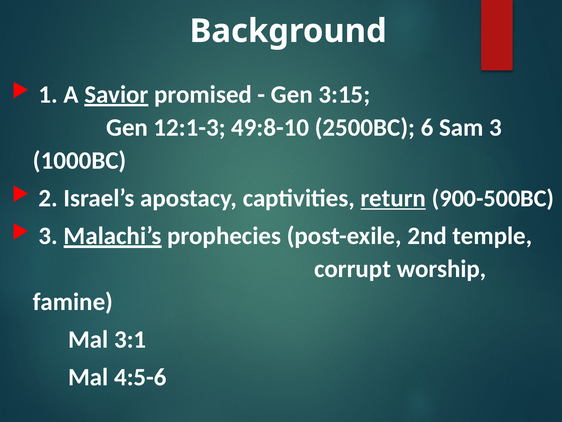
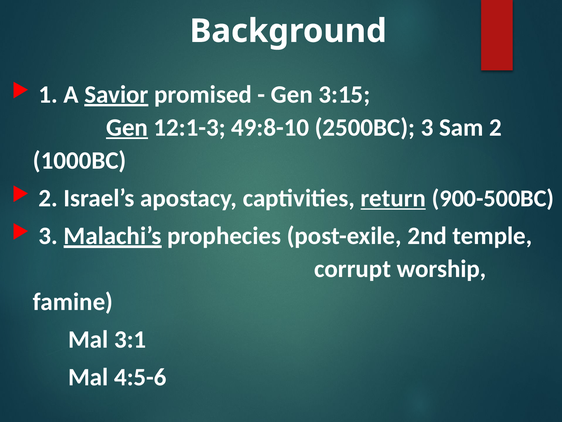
Gen at (127, 127) underline: none -> present
2500BC 6: 6 -> 3
Sam 3: 3 -> 2
